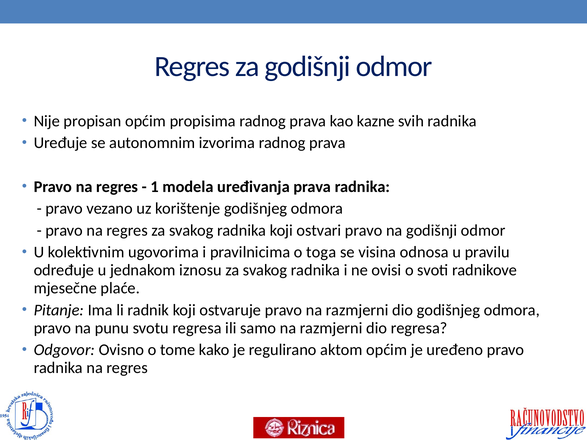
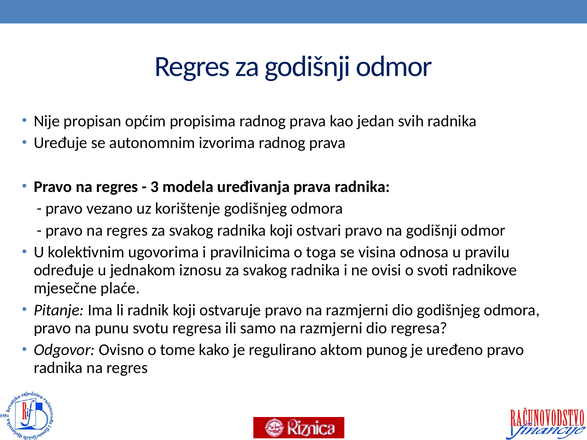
kazne: kazne -> jedan
1: 1 -> 3
aktom općim: općim -> punog
